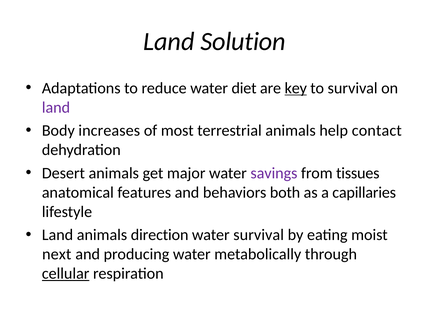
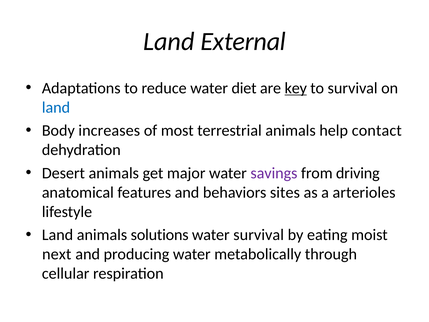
Solution: Solution -> External
land at (56, 107) colour: purple -> blue
tissues: tissues -> driving
both: both -> sites
capillaries: capillaries -> arterioles
direction: direction -> solutions
cellular underline: present -> none
